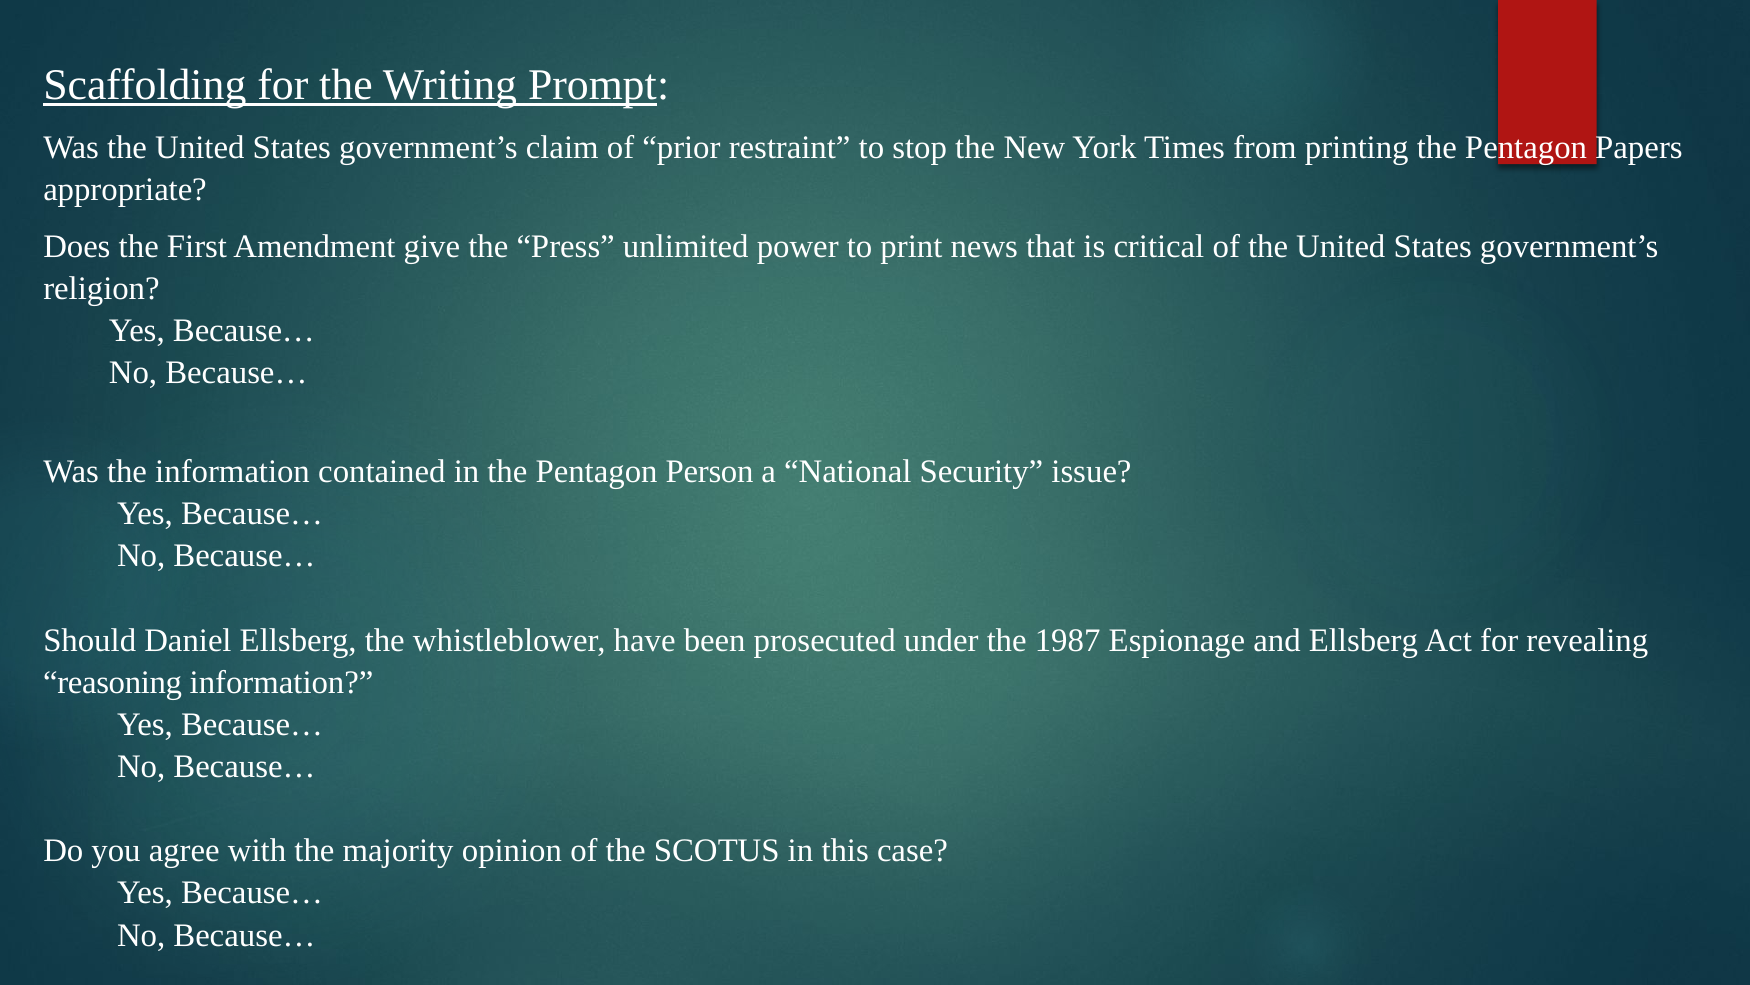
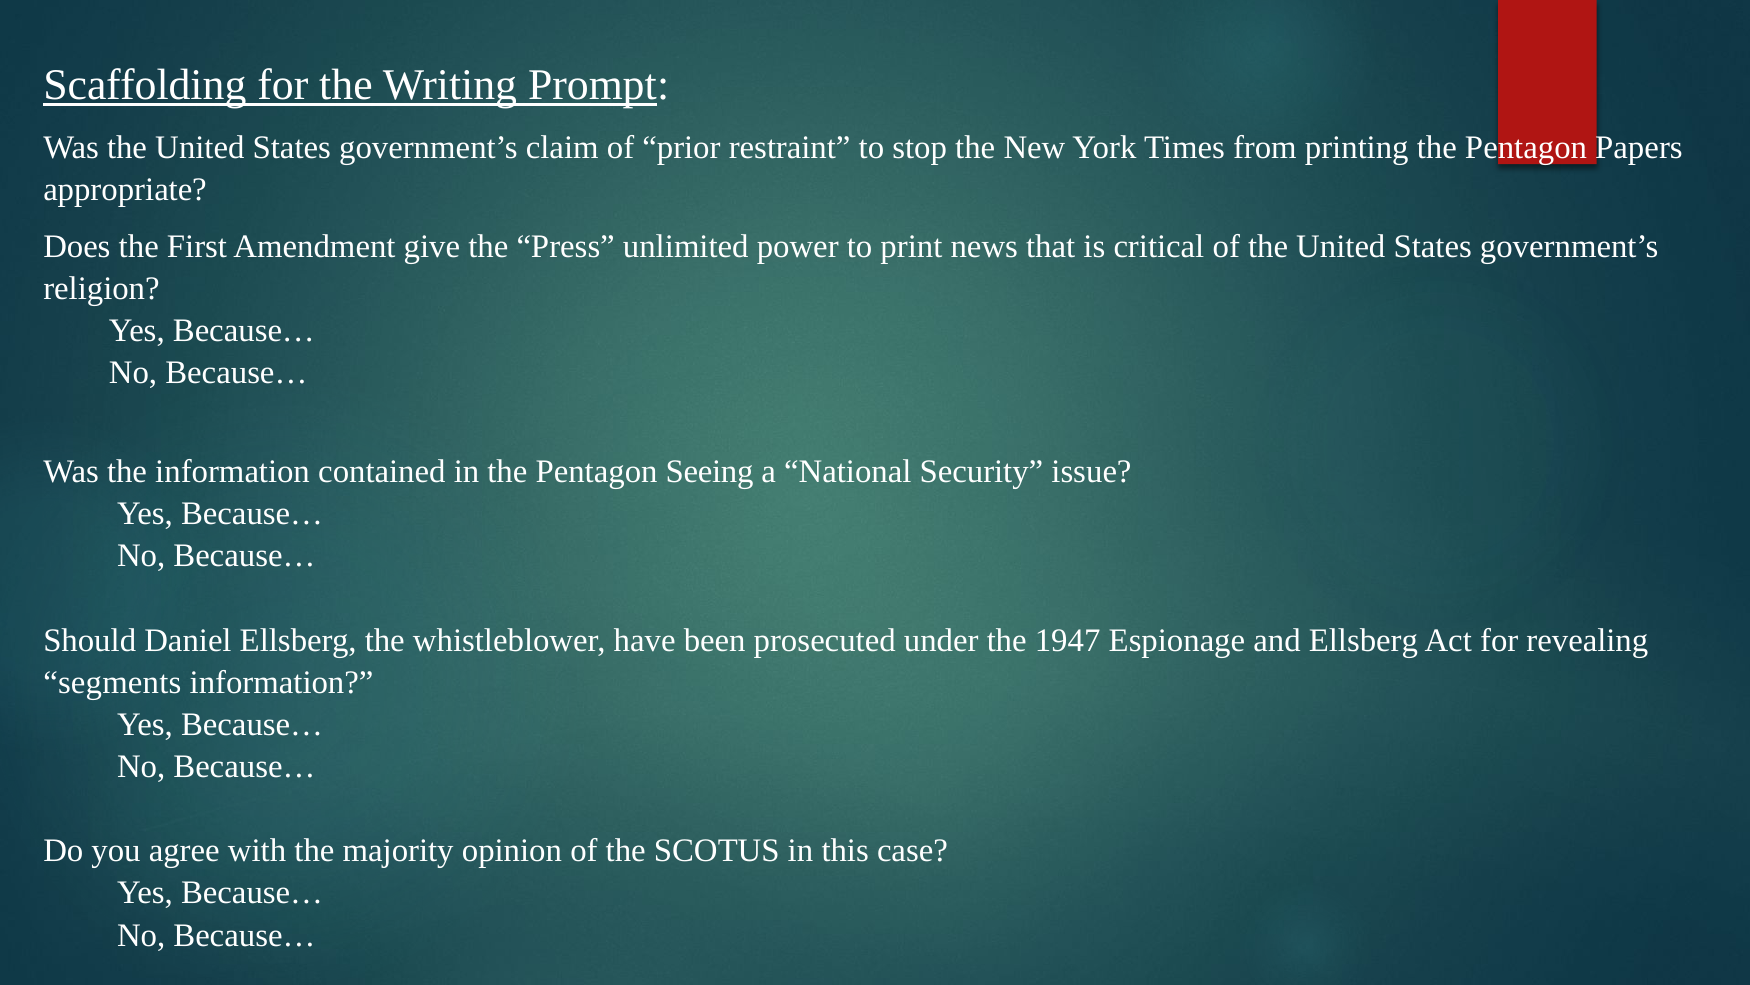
Person: Person -> Seeing
1987: 1987 -> 1947
reasoning: reasoning -> segments
